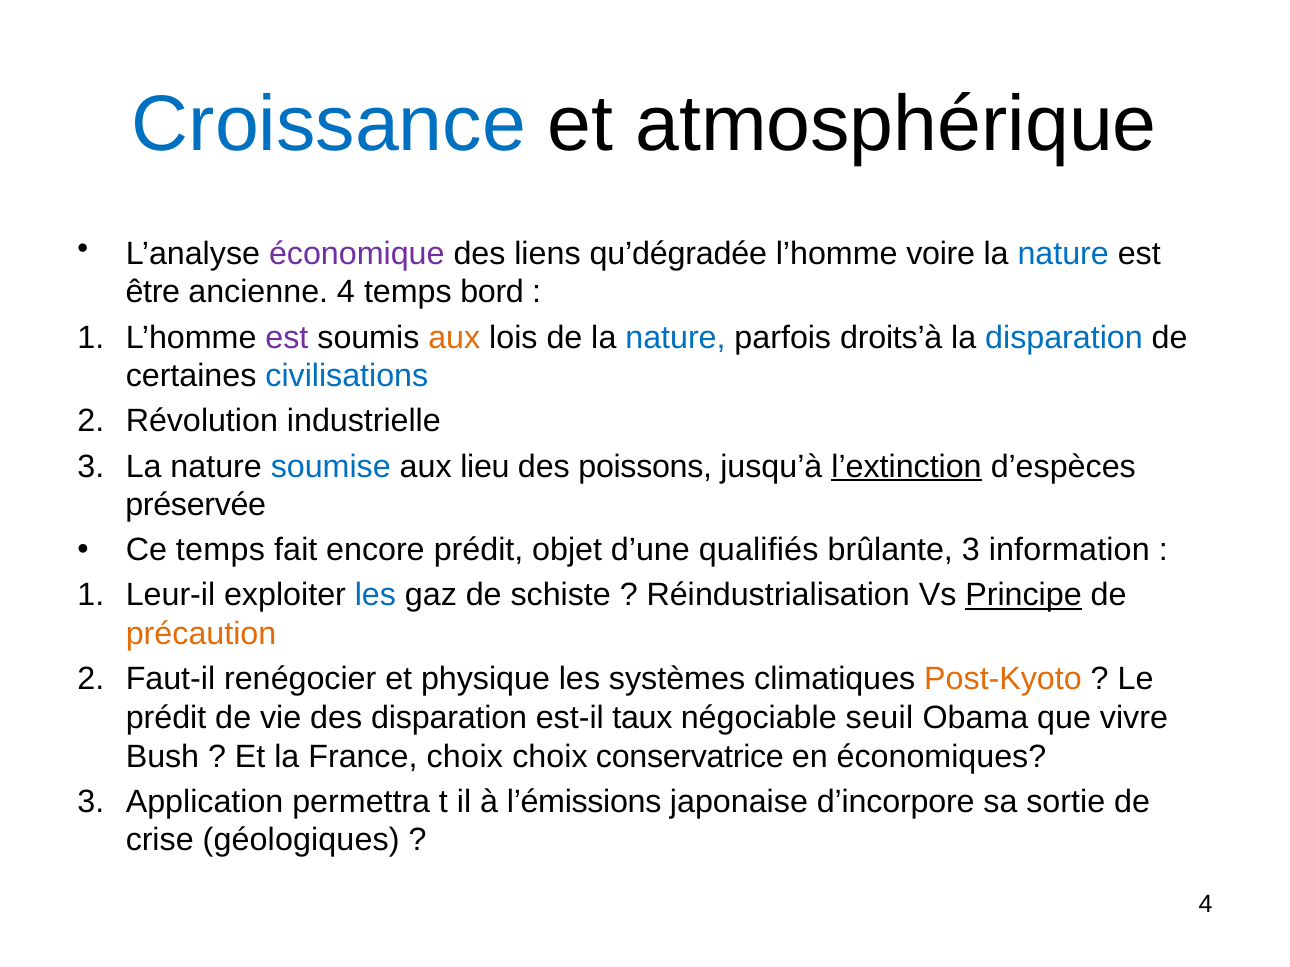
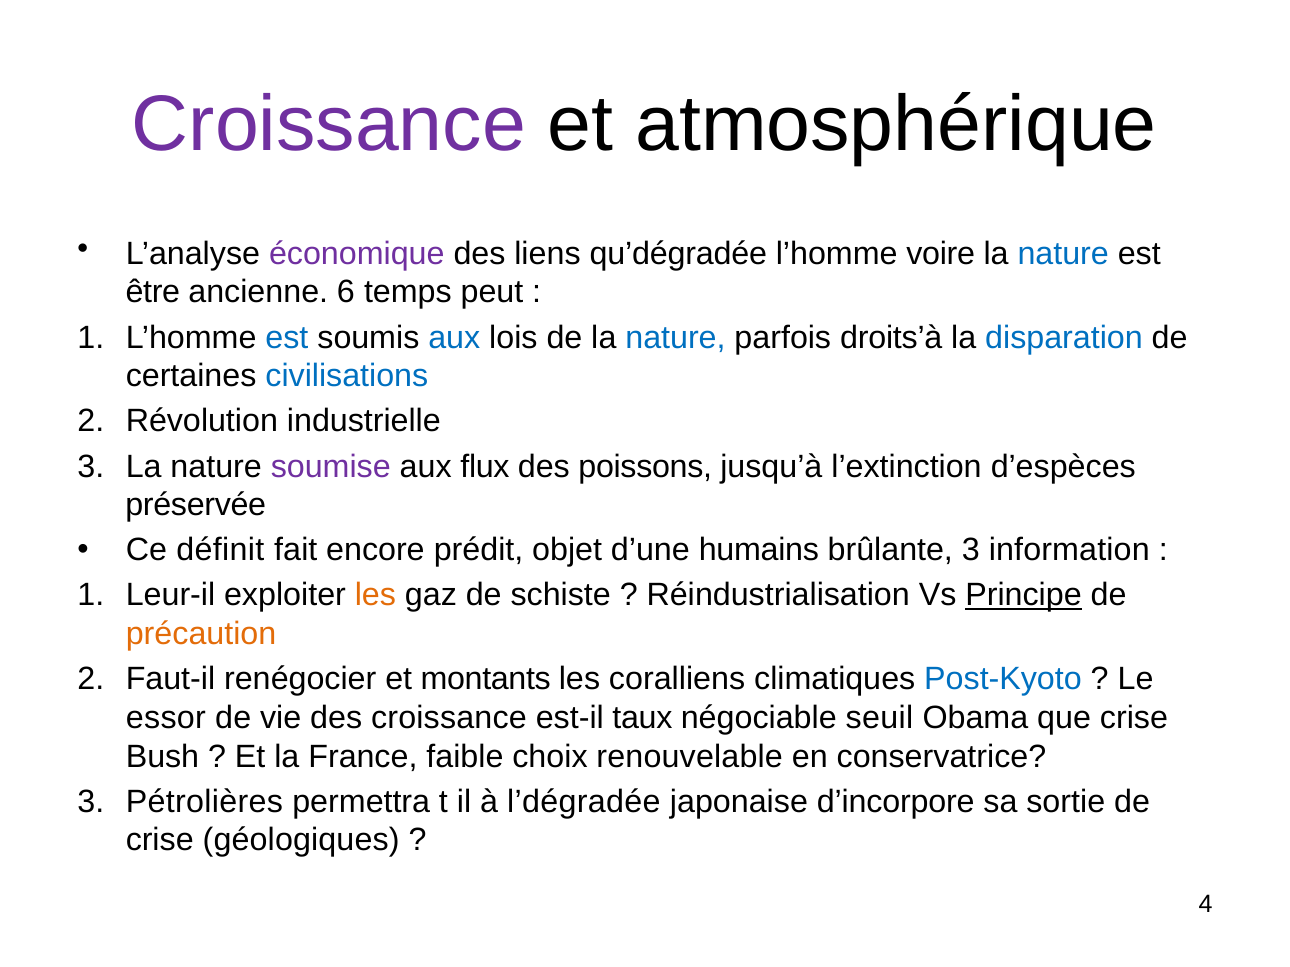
Croissance at (329, 125) colour: blue -> purple
ancienne 4: 4 -> 6
bord: bord -> peut
est at (287, 338) colour: purple -> blue
aux at (454, 338) colour: orange -> blue
soumise colour: blue -> purple
lieu: lieu -> flux
l’extinction underline: present -> none
Ce temps: temps -> définit
qualifiés: qualifiés -> humains
les at (375, 596) colour: blue -> orange
physique: physique -> montants
systèmes: systèmes -> coralliens
Post-Kyoto colour: orange -> blue
prédit at (166, 718): prédit -> essor
des disparation: disparation -> croissance
que vivre: vivre -> crise
France choix: choix -> faible
conservatrice: conservatrice -> renouvelable
économiques: économiques -> conservatrice
Application: Application -> Pétrolières
l’émissions: l’émissions -> l’dégradée
